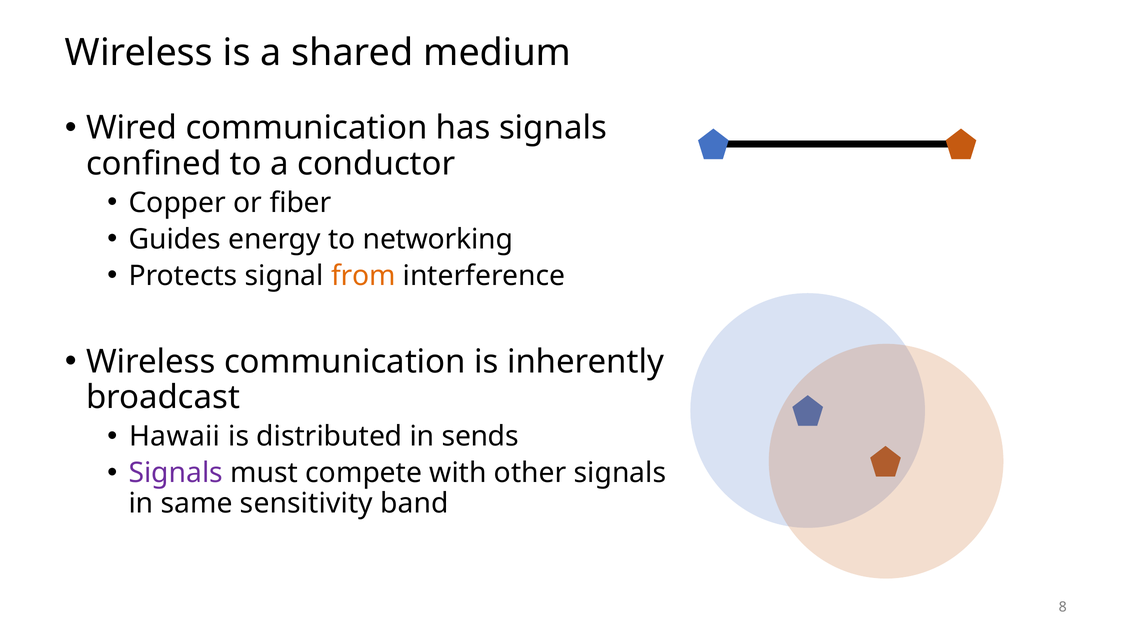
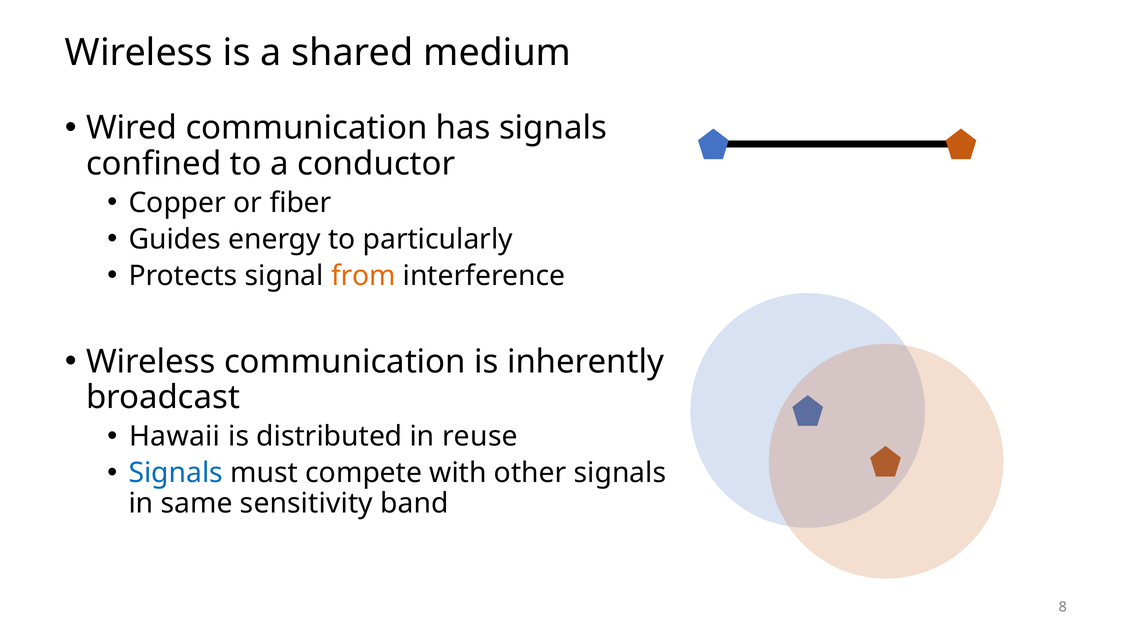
networking: networking -> particularly
sends: sends -> reuse
Signals at (176, 473) colour: purple -> blue
